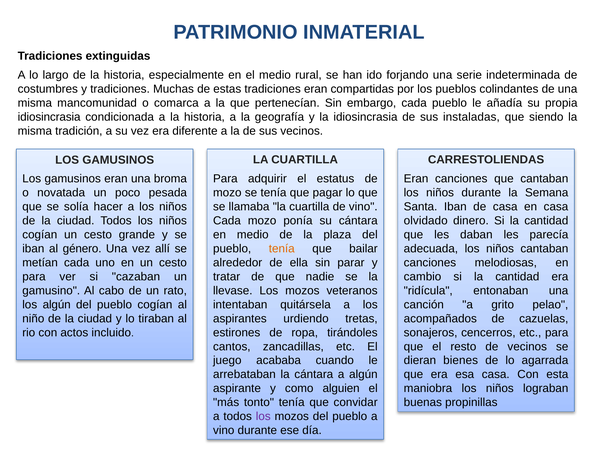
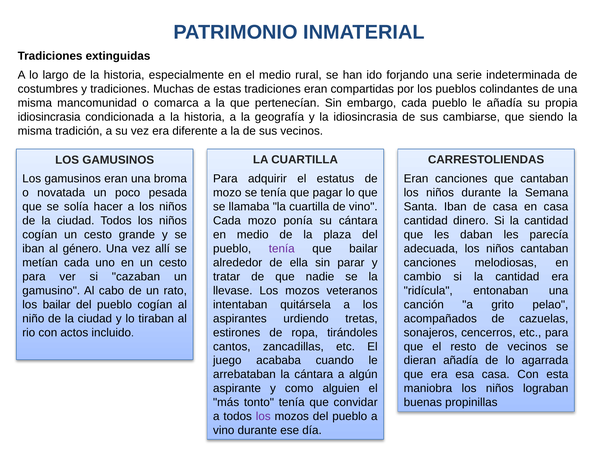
instaladas: instaladas -> cambiarse
olvidado at (426, 220): olvidado -> cantidad
tenía at (282, 248) colour: orange -> purple
los algún: algún -> bailar
dieran bienes: bienes -> añadía
